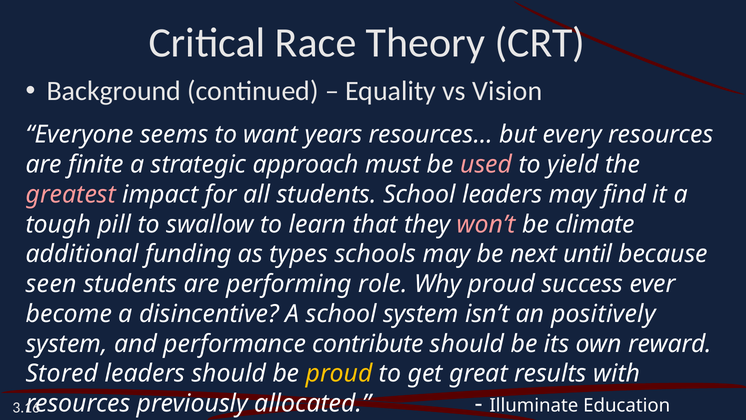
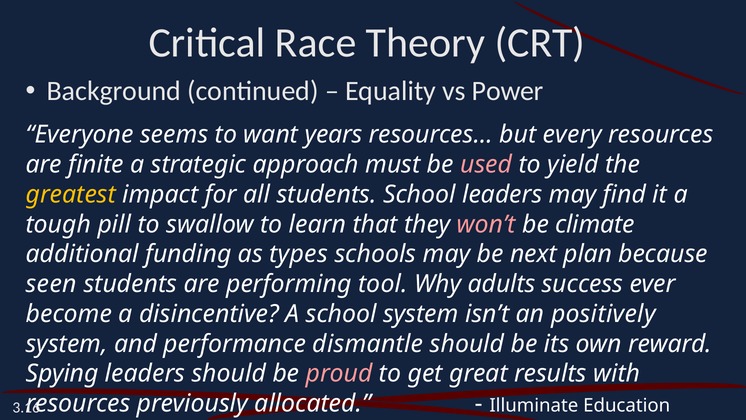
Vision: Vision -> Power
greatest colour: pink -> yellow
until: until -> plan
role: role -> tool
Why proud: proud -> adults
contribute: contribute -> dismantle
Stored: Stored -> Spying
proud at (339, 373) colour: yellow -> pink
